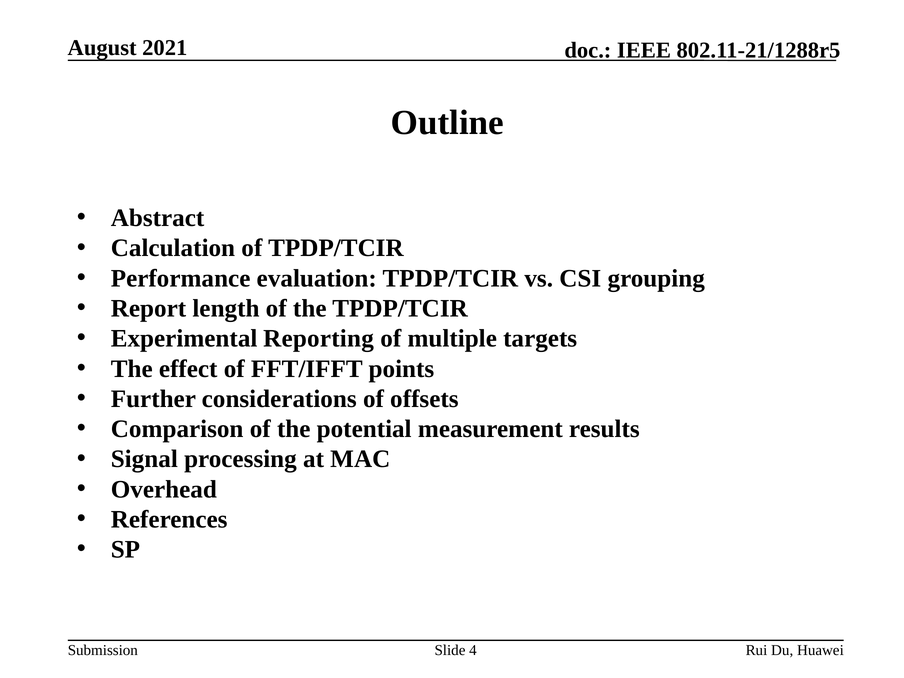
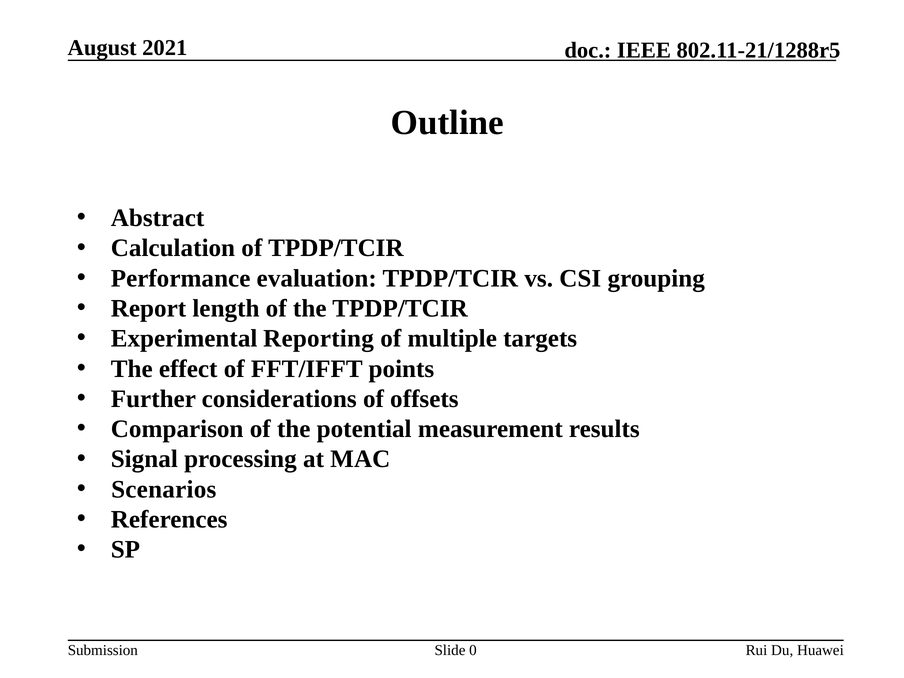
Overhead: Overhead -> Scenarios
4: 4 -> 0
